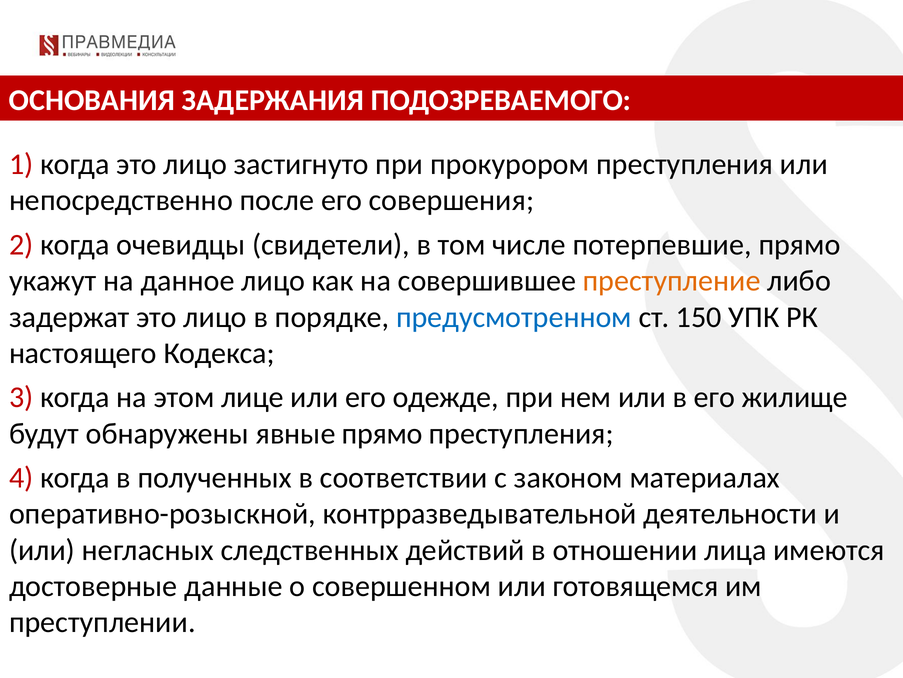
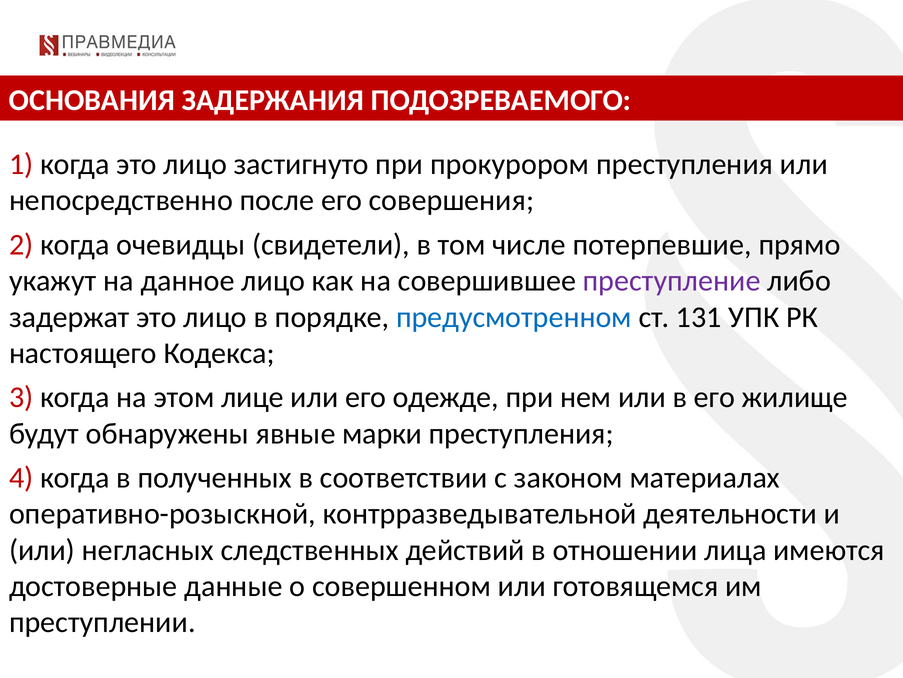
преступление colour: orange -> purple
150: 150 -> 131
явные прямо: прямо -> марки
